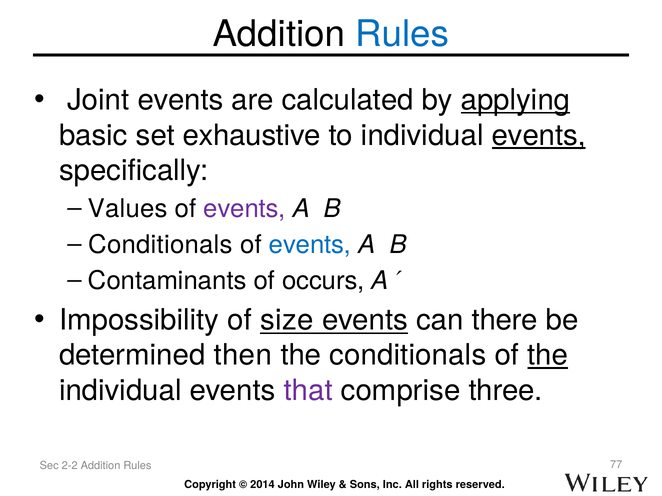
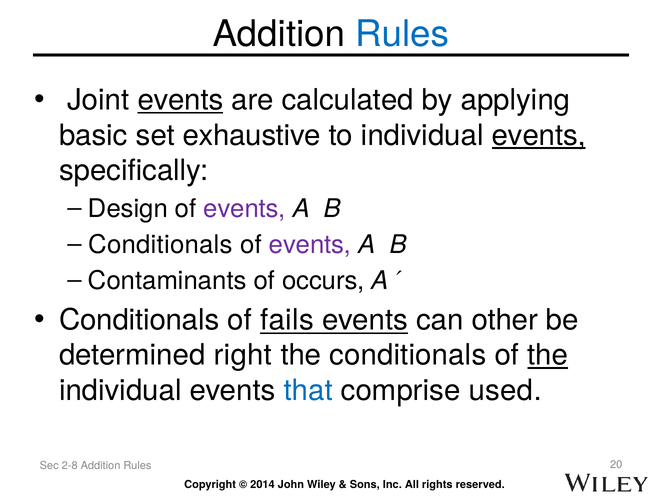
events at (180, 100) underline: none -> present
applying underline: present -> none
Values: Values -> Design
events at (310, 245) colour: blue -> purple
Impossibility at (139, 320): Impossibility -> Conditionals
size: size -> fails
there: there -> other
then: then -> right
that colour: purple -> blue
three: three -> used
2-2: 2-2 -> 2-8
77: 77 -> 20
